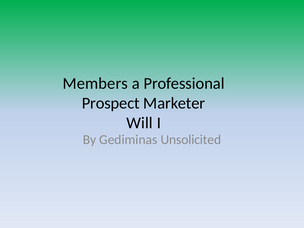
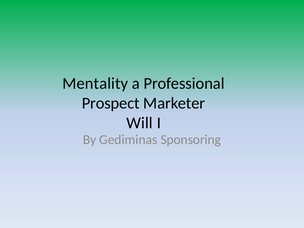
Members: Members -> Mentality
Unsolicited: Unsolicited -> Sponsoring
